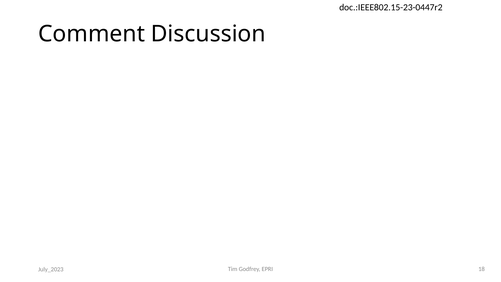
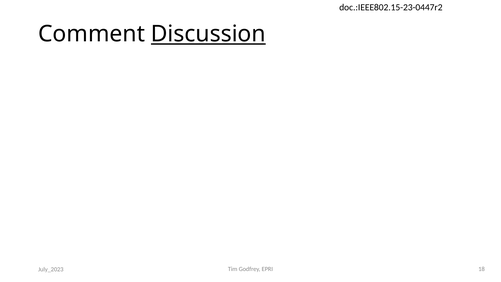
Discussion underline: none -> present
